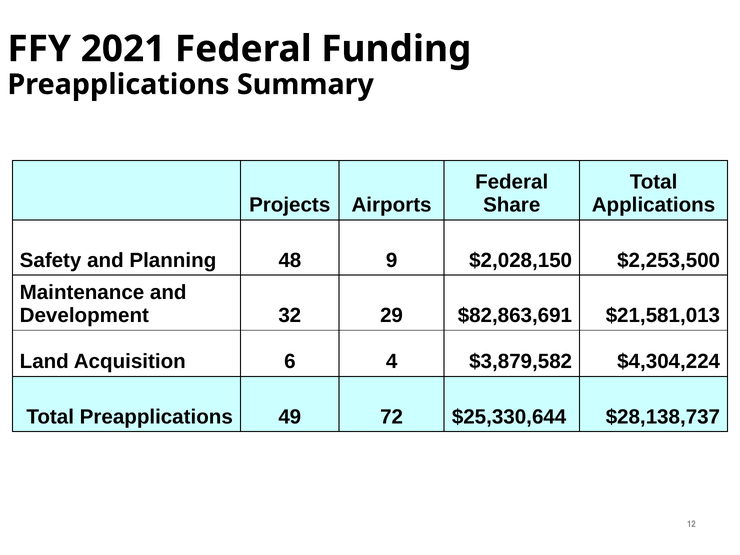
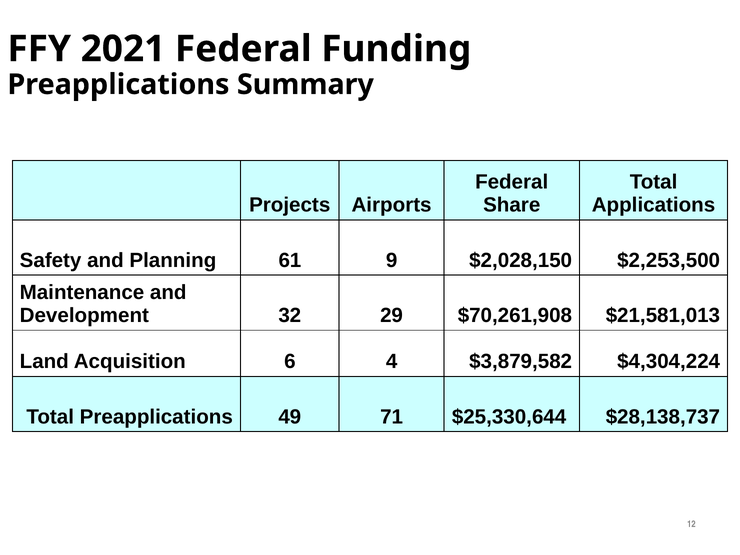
48: 48 -> 61
$82,863,691: $82,863,691 -> $70,261,908
72: 72 -> 71
